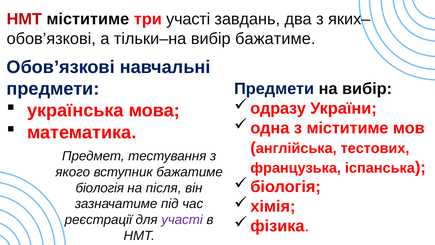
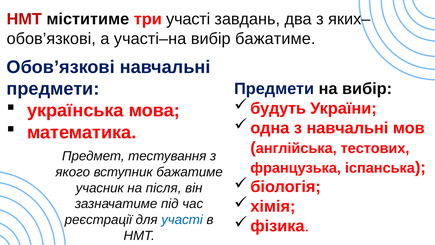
тільки–на: тільки–на -> участі–на
одразу: одразу -> будуть
з міститиме: міститиме -> навчальні
біологія at (100, 188): біологія -> учасник
участі at (182, 220) colour: purple -> blue
